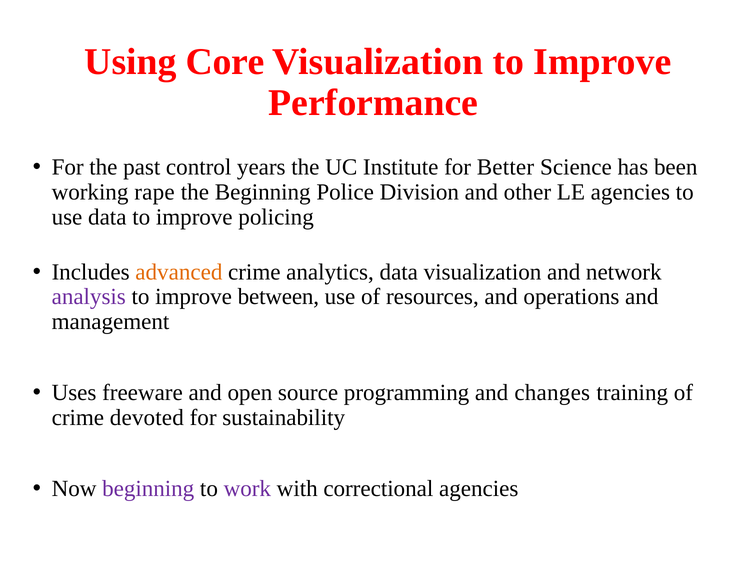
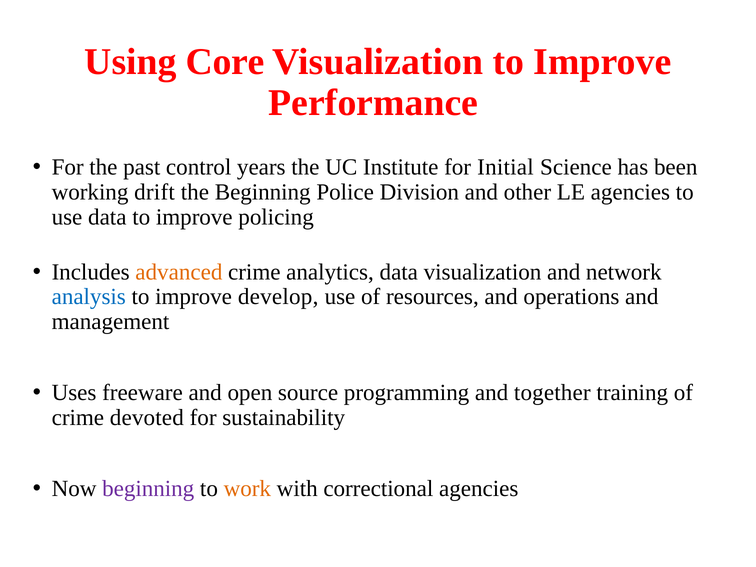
Better: Better -> Initial
rape: rape -> drift
analysis colour: purple -> blue
between: between -> develop
changes: changes -> together
work colour: purple -> orange
